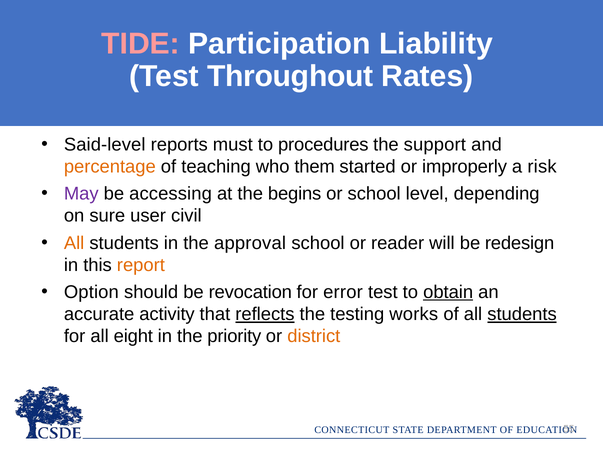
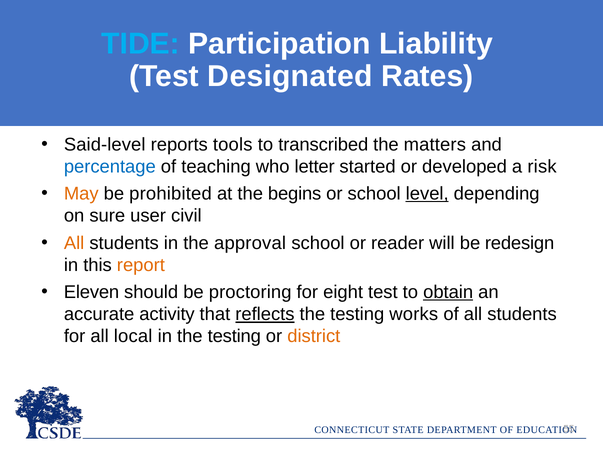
TIDE colour: pink -> light blue
Throughout: Throughout -> Designated
must: must -> tools
procedures: procedures -> transcribed
support: support -> matters
percentage colour: orange -> blue
them: them -> letter
improperly: improperly -> developed
May colour: purple -> orange
accessing: accessing -> prohibited
level underline: none -> present
Option: Option -> Eleven
revocation: revocation -> proctoring
error: error -> eight
students at (522, 314) underline: present -> none
eight: eight -> local
in the priority: priority -> testing
